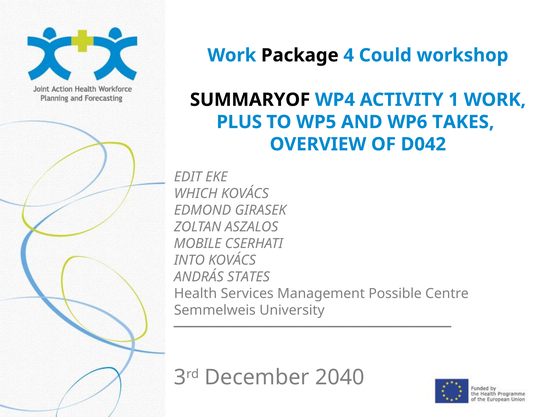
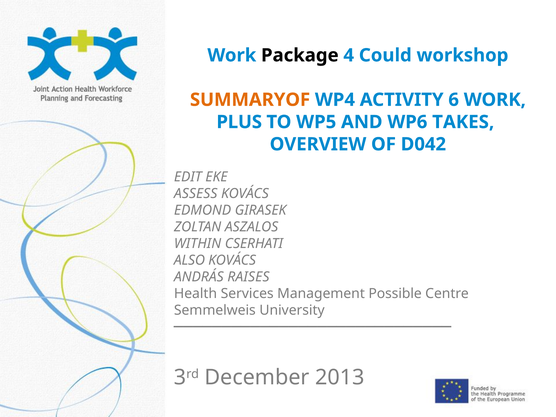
SUMMARYOF colour: black -> orange
1: 1 -> 6
WHICH: WHICH -> ASSESS
MOBILE: MOBILE -> WITHIN
INTO: INTO -> ALSO
STATES: STATES -> RAISES
2040: 2040 -> 2013
